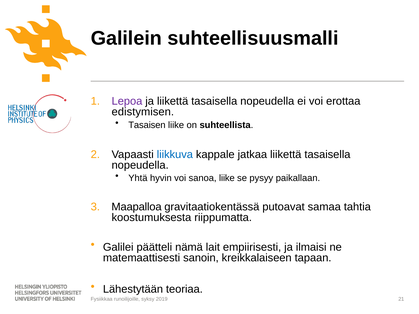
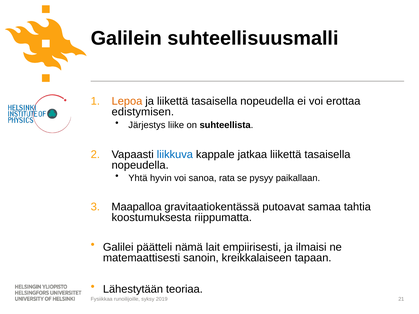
Lepoa colour: purple -> orange
Tasaisen: Tasaisen -> Järjestys
sanoa liike: liike -> rata
